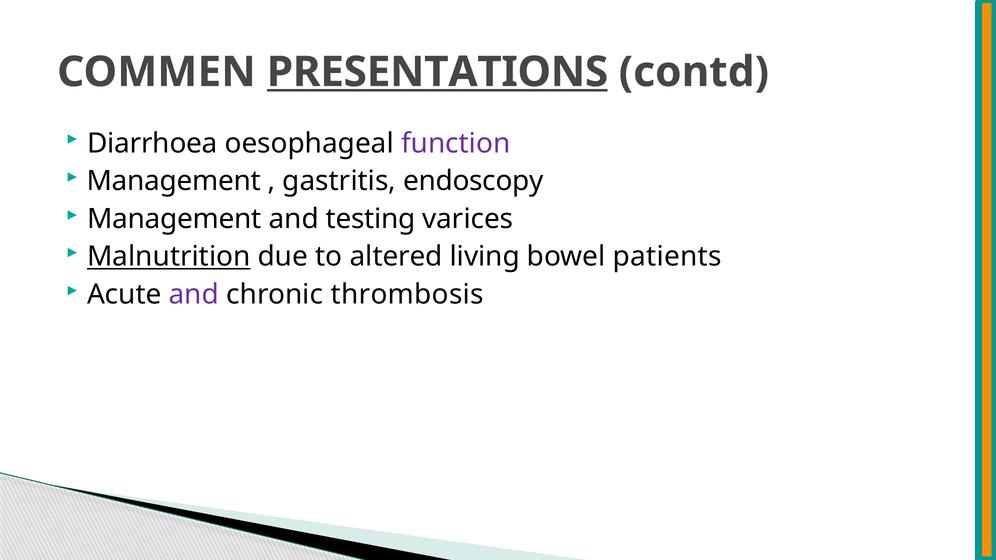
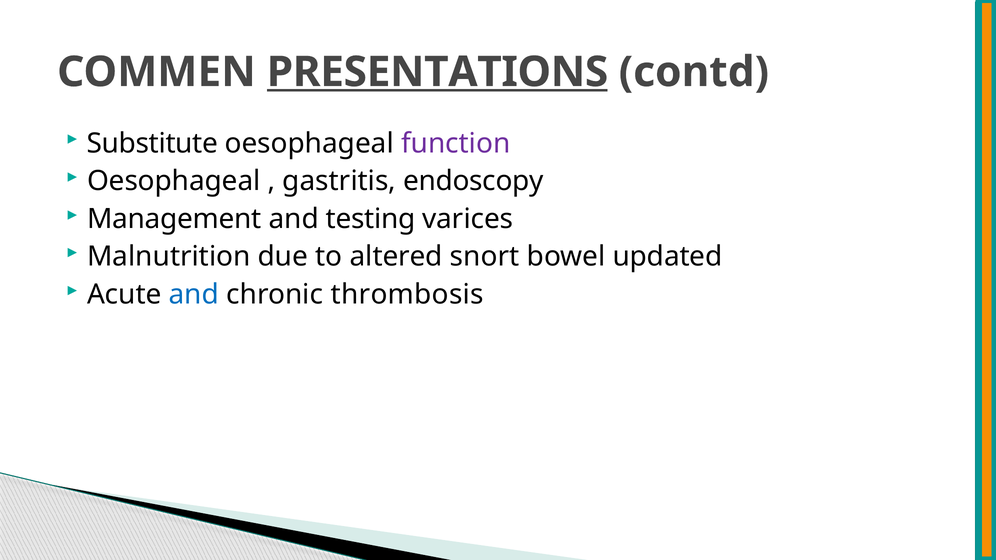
Diarrhoea: Diarrhoea -> Substitute
Management at (174, 181): Management -> Oesophageal
Malnutrition underline: present -> none
living: living -> snort
patients: patients -> updated
and at (194, 295) colour: purple -> blue
